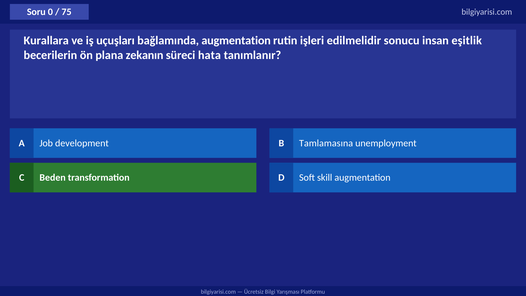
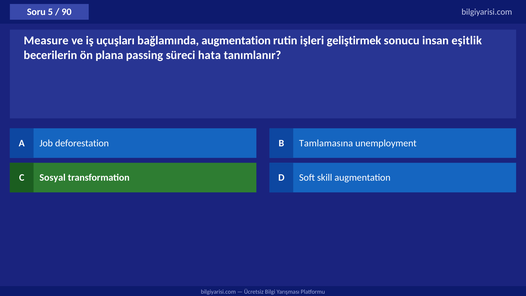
0: 0 -> 5
75: 75 -> 90
Kurallara: Kurallara -> Measure
edilmelidir: edilmelidir -> geliştirmek
zekanın: zekanın -> passing
development: development -> deforestation
Beden: Beden -> Sosyal
